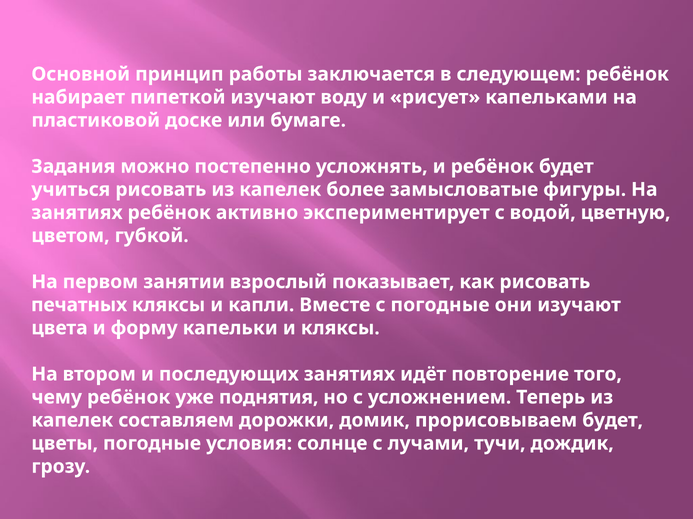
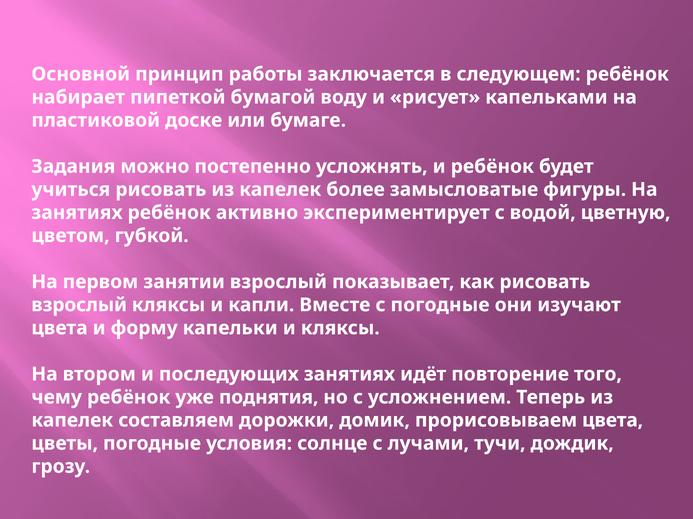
пипеткой изучают: изучают -> бумагой
печатных at (79, 305): печатных -> взрослый
прорисовываем будет: будет -> цвета
